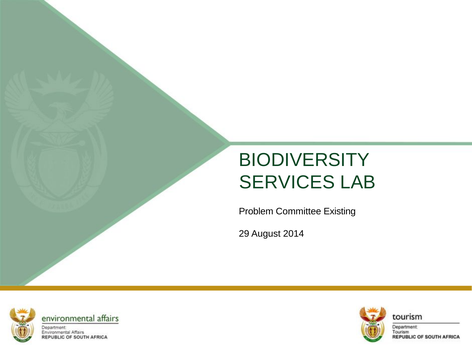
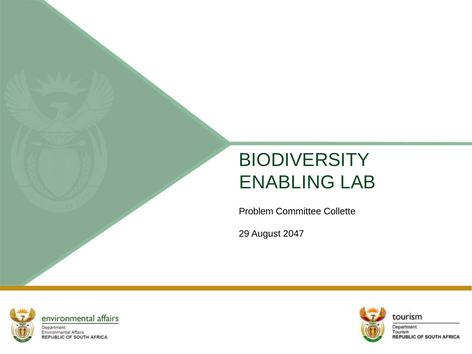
SERVICES: SERVICES -> ENABLING
Existing: Existing -> Collette
2014: 2014 -> 2047
